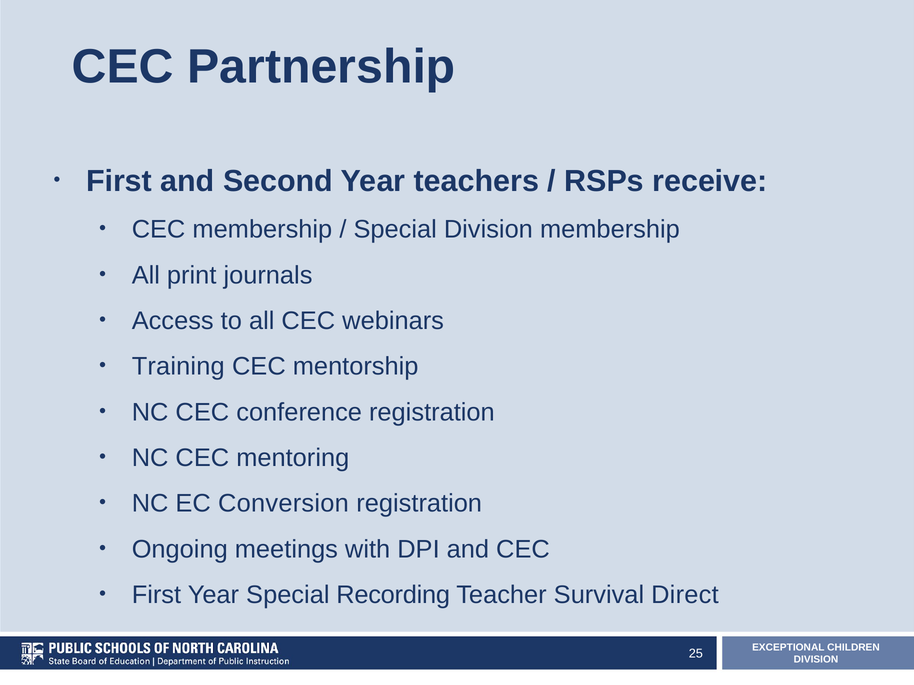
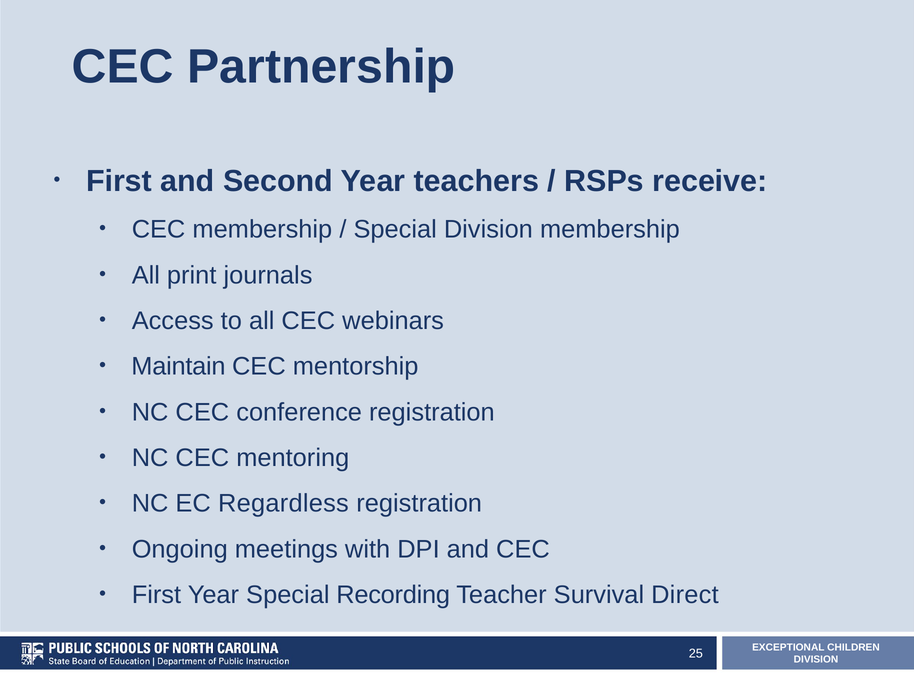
Training: Training -> Maintain
Conversion: Conversion -> Regardless
